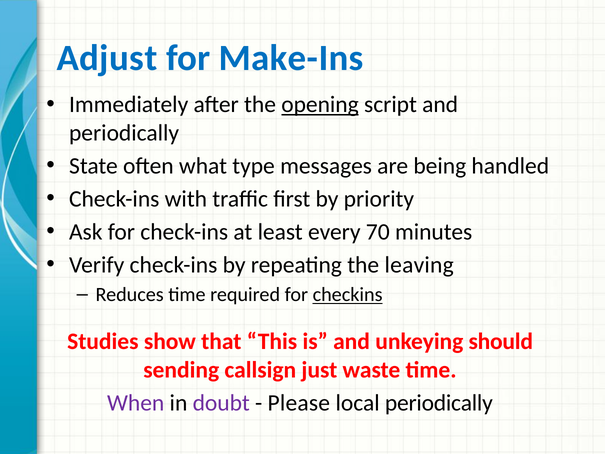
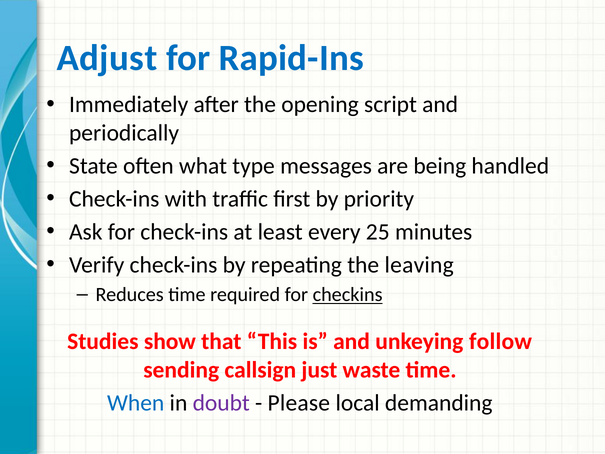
Make-Ins: Make-Ins -> Rapid-Ins
opening underline: present -> none
70: 70 -> 25
should: should -> follow
When colour: purple -> blue
local periodically: periodically -> demanding
